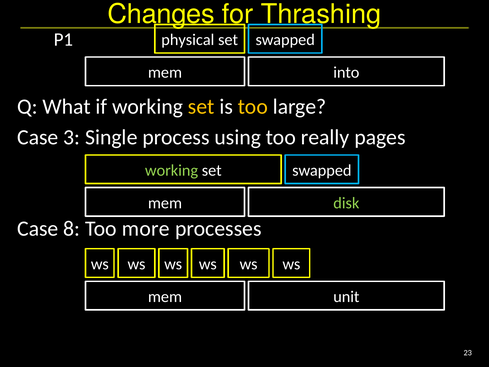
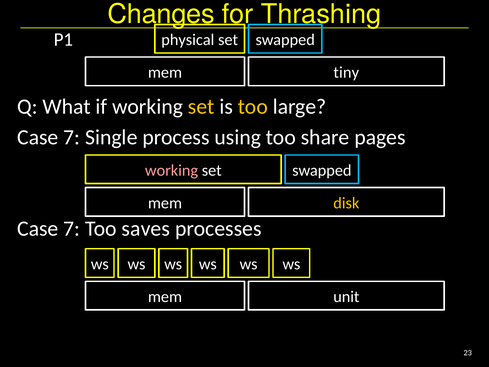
into: into -> tiny
3 at (72, 137): 3 -> 7
really: really -> share
working at (172, 170) colour: light green -> pink
disk colour: light green -> yellow
8 at (72, 229): 8 -> 7
more: more -> saves
